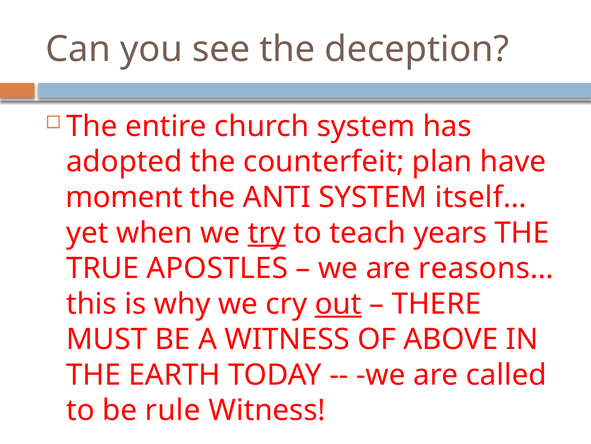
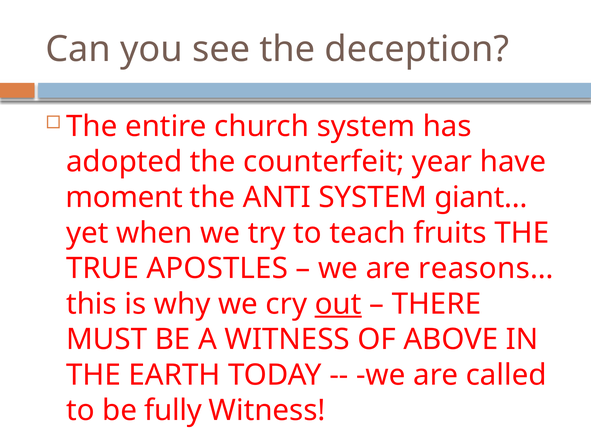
plan: plan -> year
itself…: itself… -> giant…
try underline: present -> none
years: years -> fruits
rule: rule -> fully
